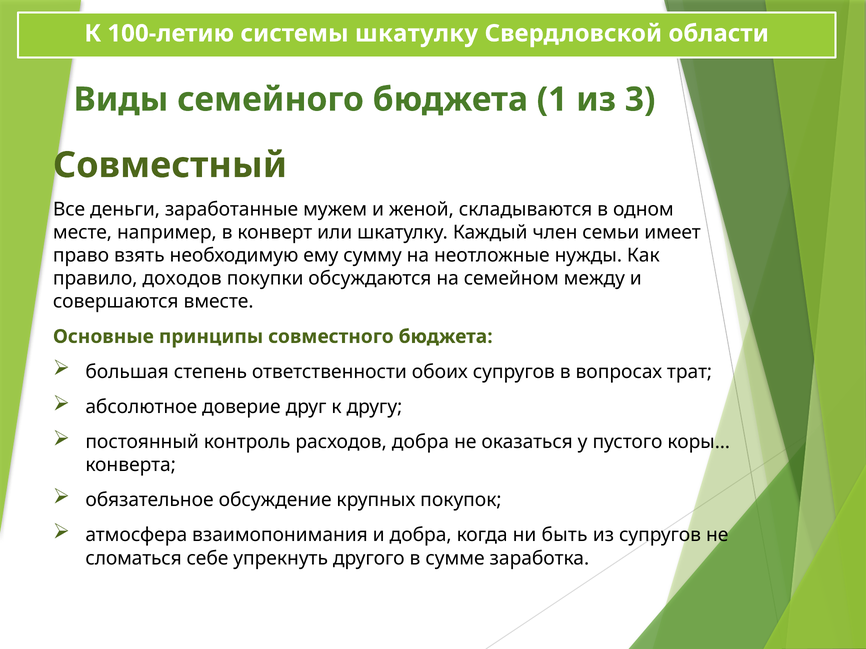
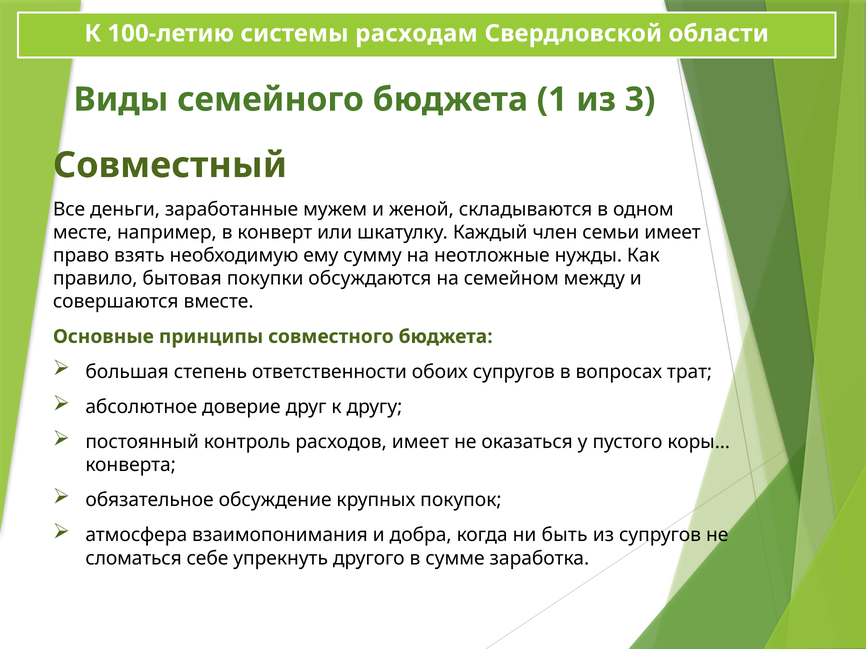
системы шкатулку: шкатулку -> расходам
доходов: доходов -> бытовая
расходов добра: добра -> имеет
